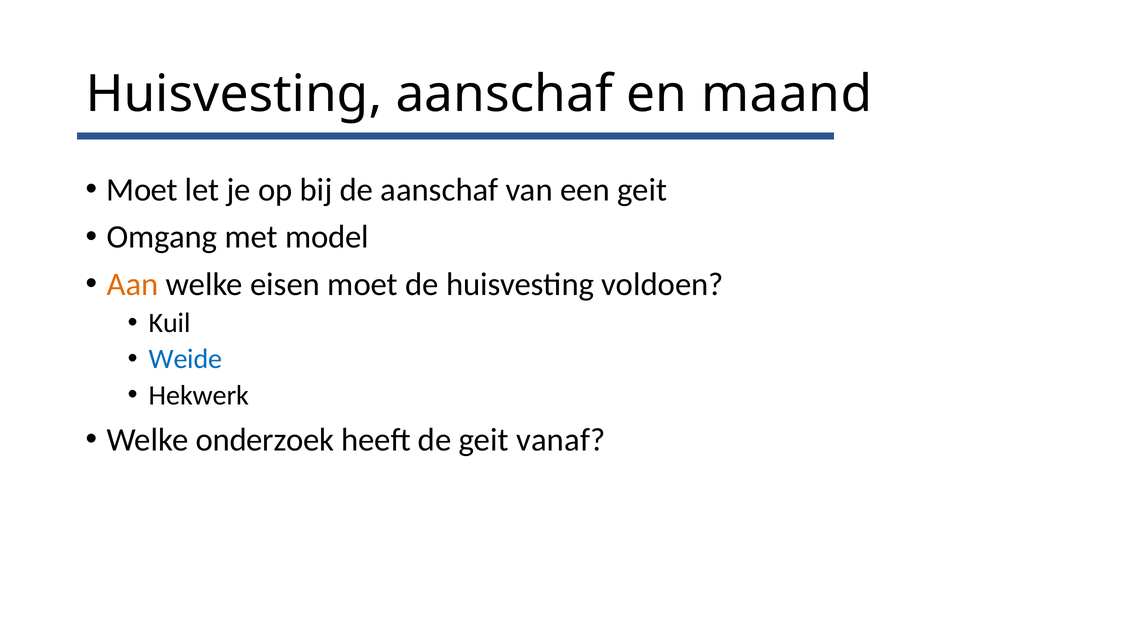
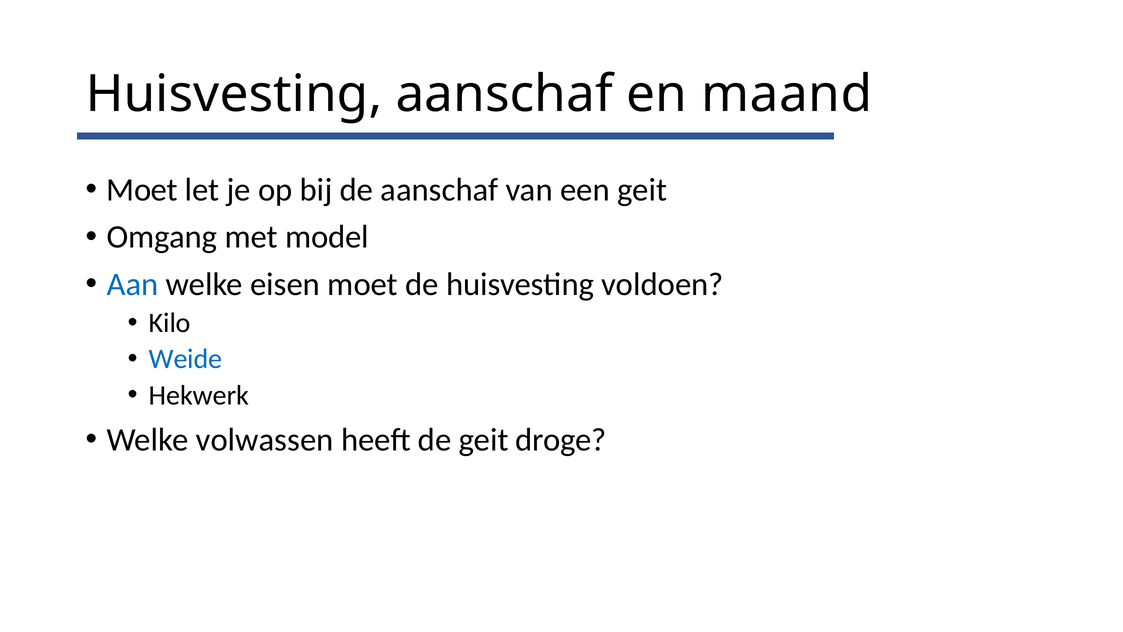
Aan colour: orange -> blue
Kuil: Kuil -> Kilo
onderzoek: onderzoek -> volwassen
vanaf: vanaf -> droge
